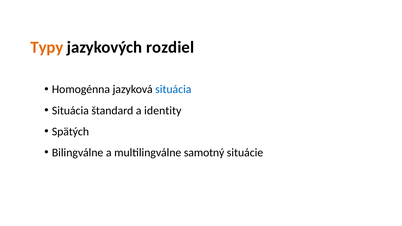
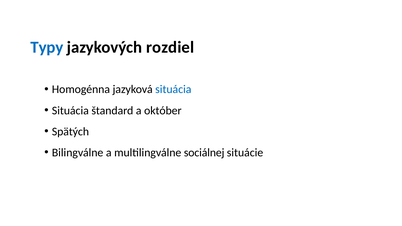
Typy colour: orange -> blue
identity: identity -> október
samotný: samotný -> sociálnej
